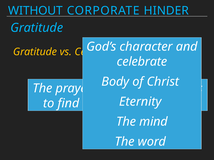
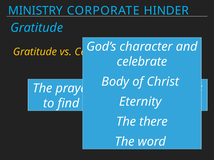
WITHOUT: WITHOUT -> MINISTRY
mind: mind -> there
